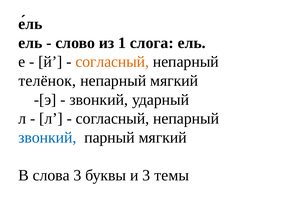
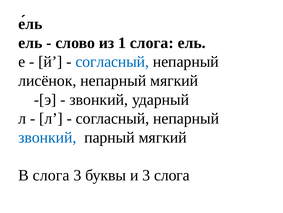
согласный at (112, 62) colour: orange -> blue
телёнок: телёнок -> лисёнок
В слова: слова -> слога
3 темы: темы -> слога
